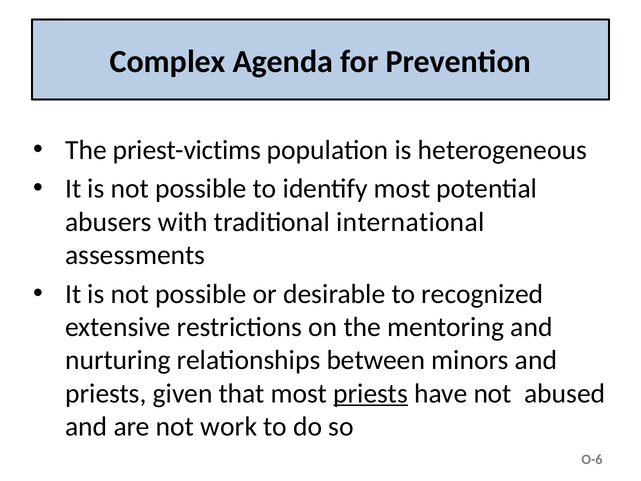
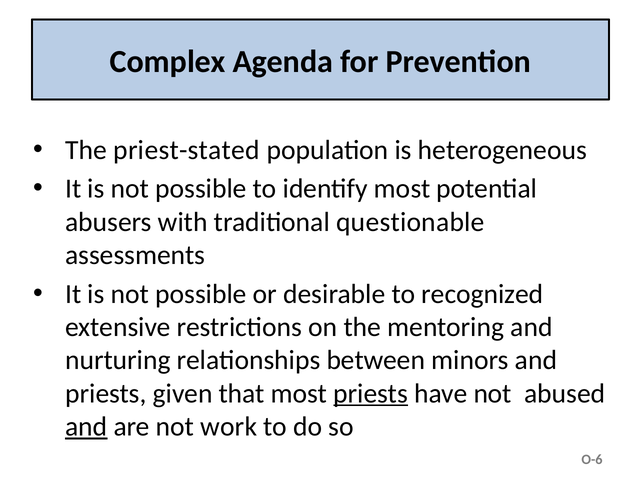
priest-victims: priest-victims -> priest-stated
international: international -> questionable
and at (86, 426) underline: none -> present
